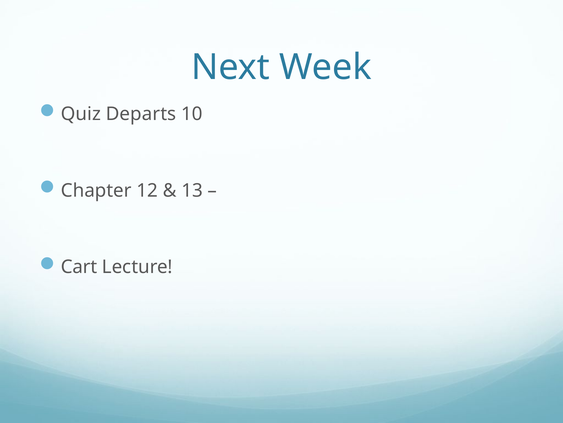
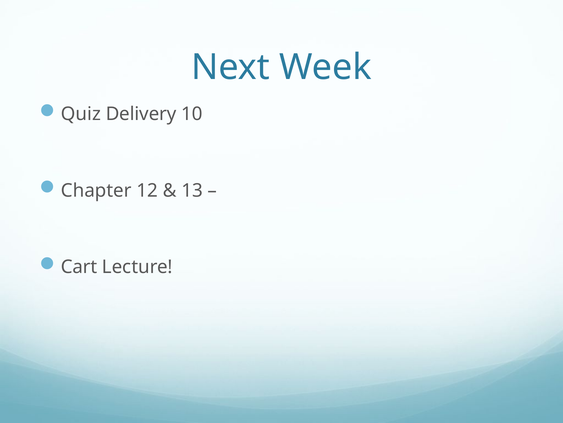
Departs: Departs -> Delivery
